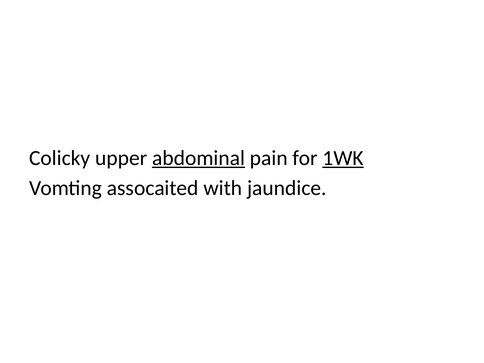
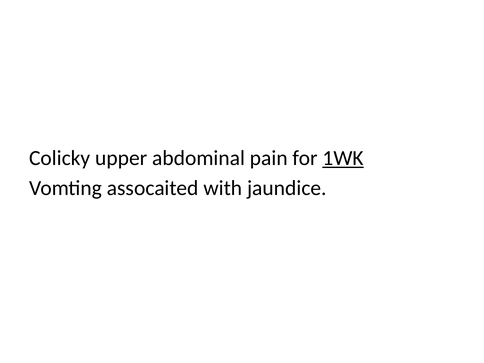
abdominal underline: present -> none
